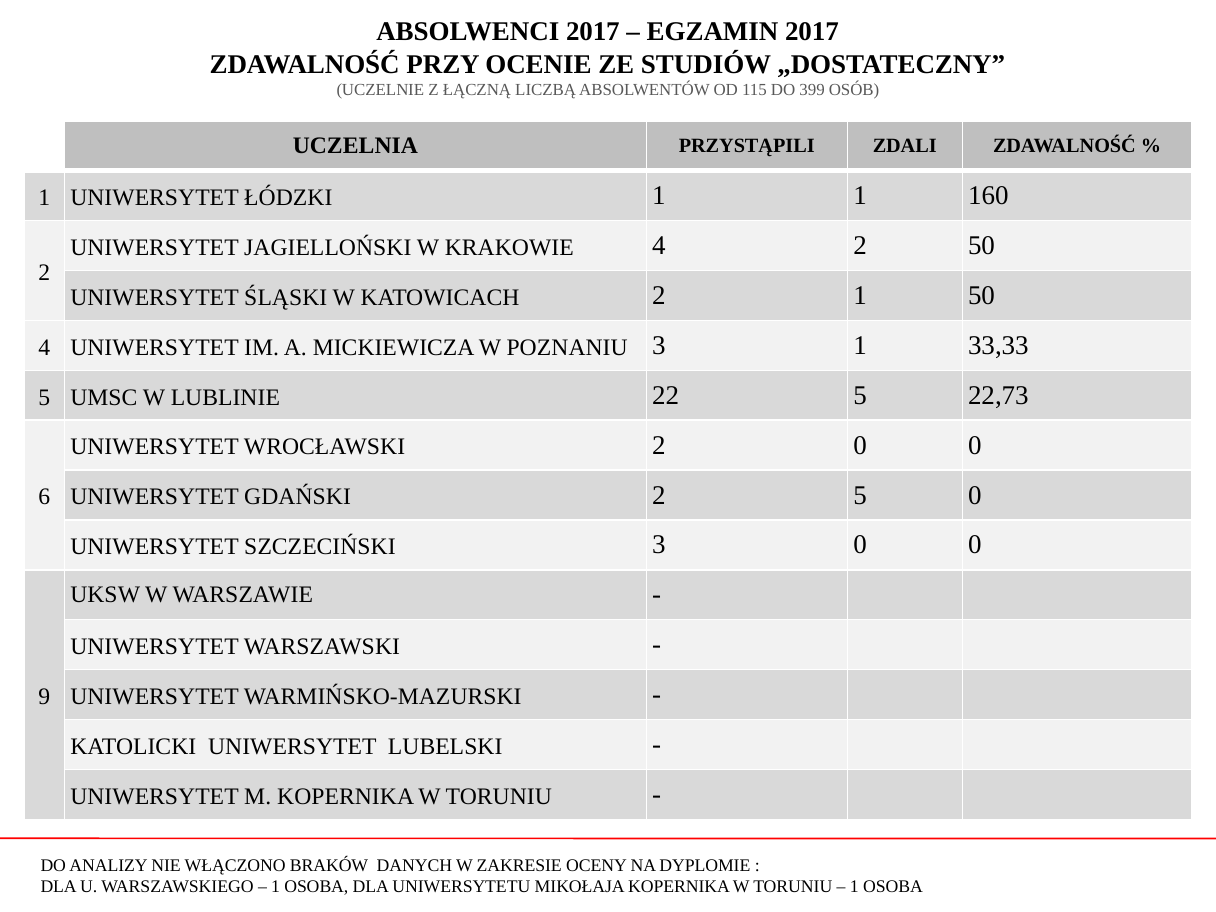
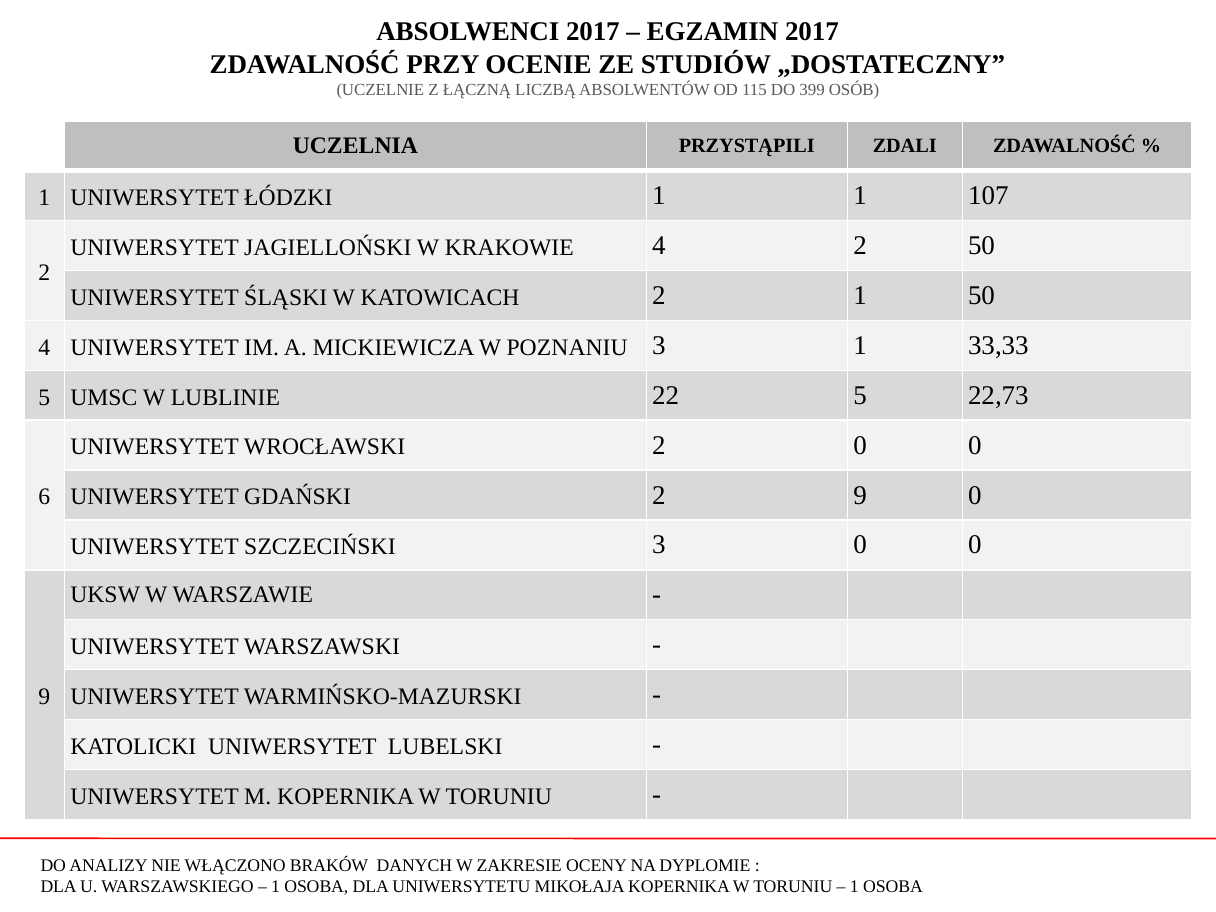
160: 160 -> 107
2 5: 5 -> 9
